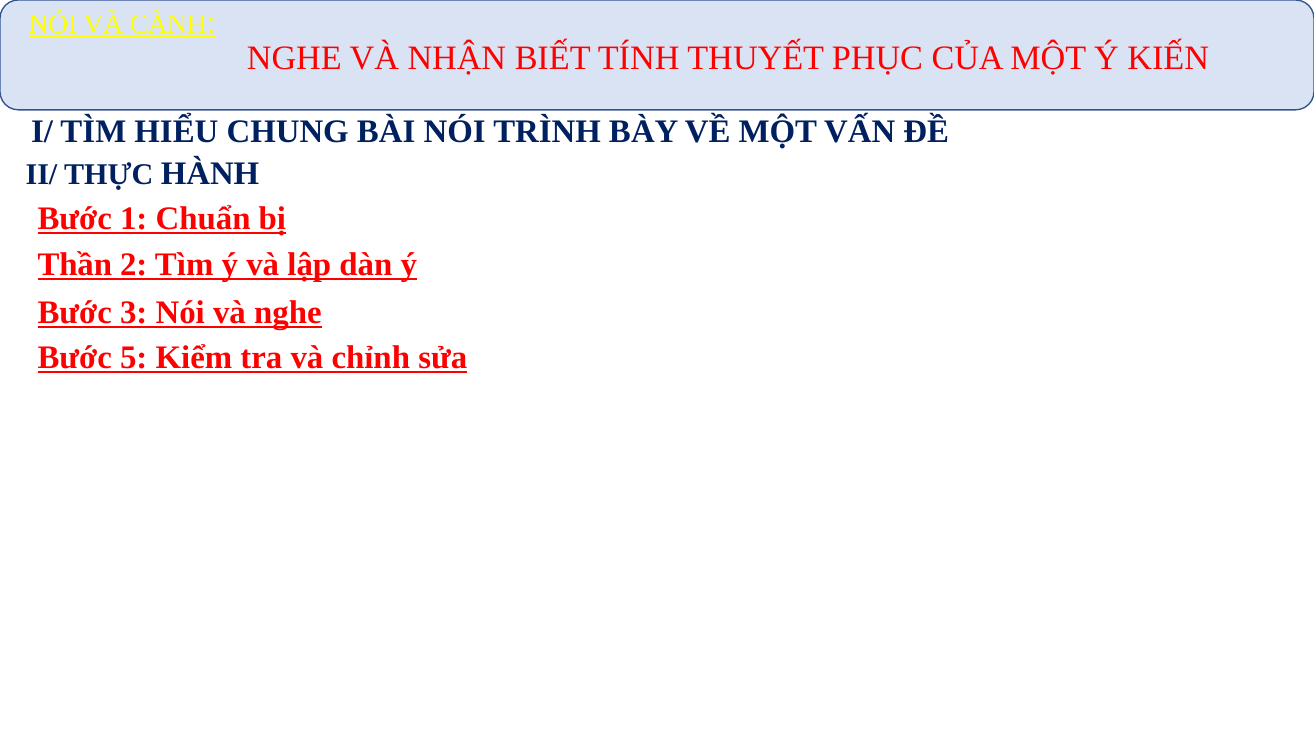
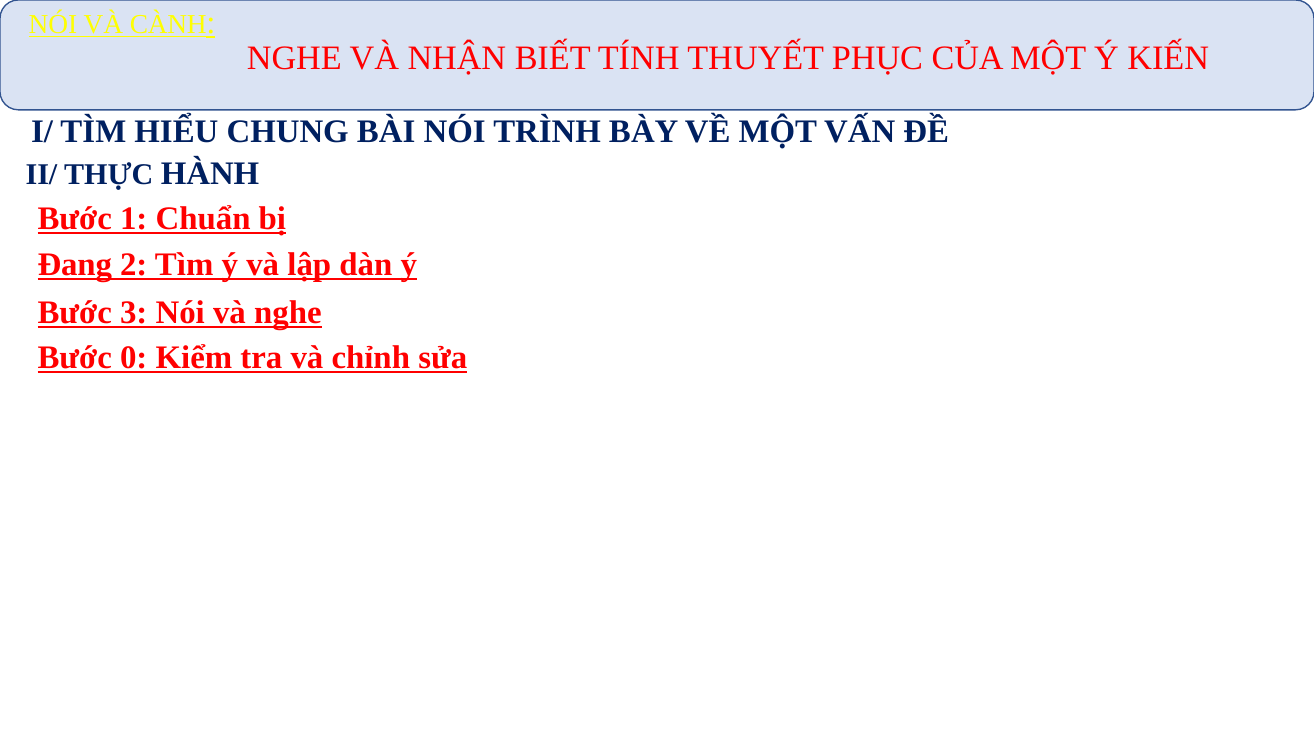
Thần: Thần -> Đang
5: 5 -> 0
